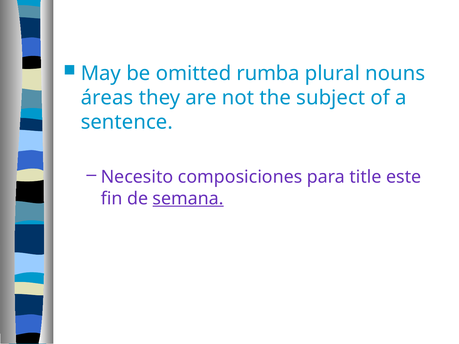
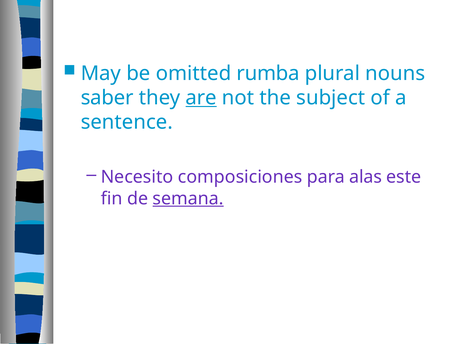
áreas: áreas -> saber
are underline: none -> present
title: title -> alas
